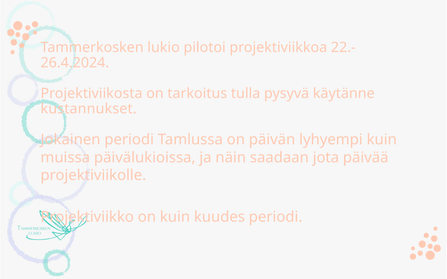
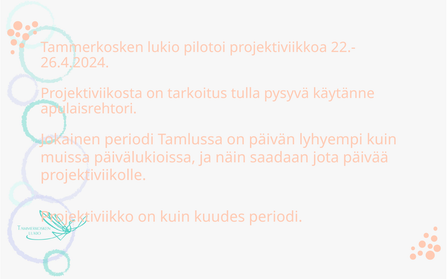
kustannukset: kustannukset -> apulaisrehtori
